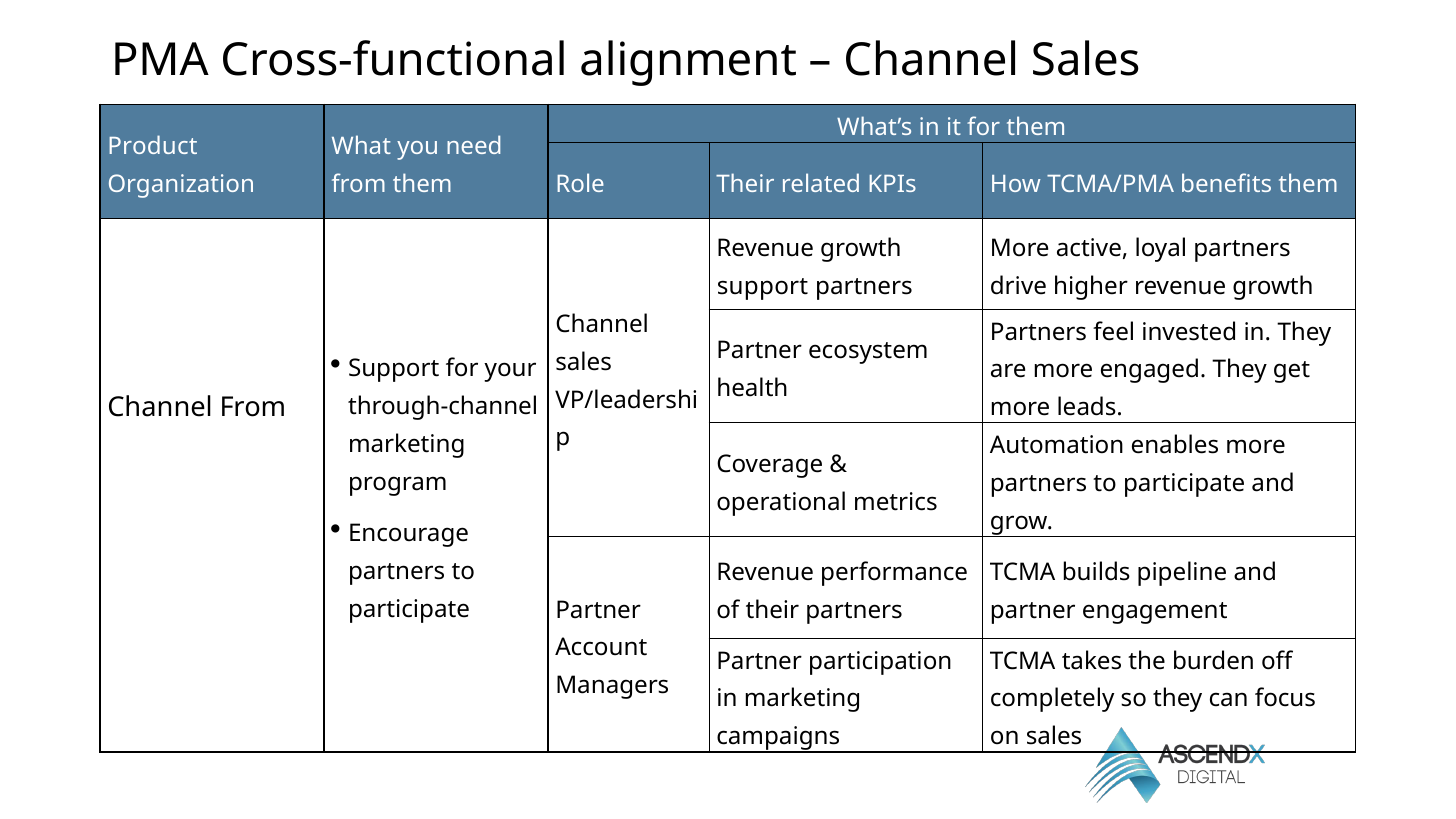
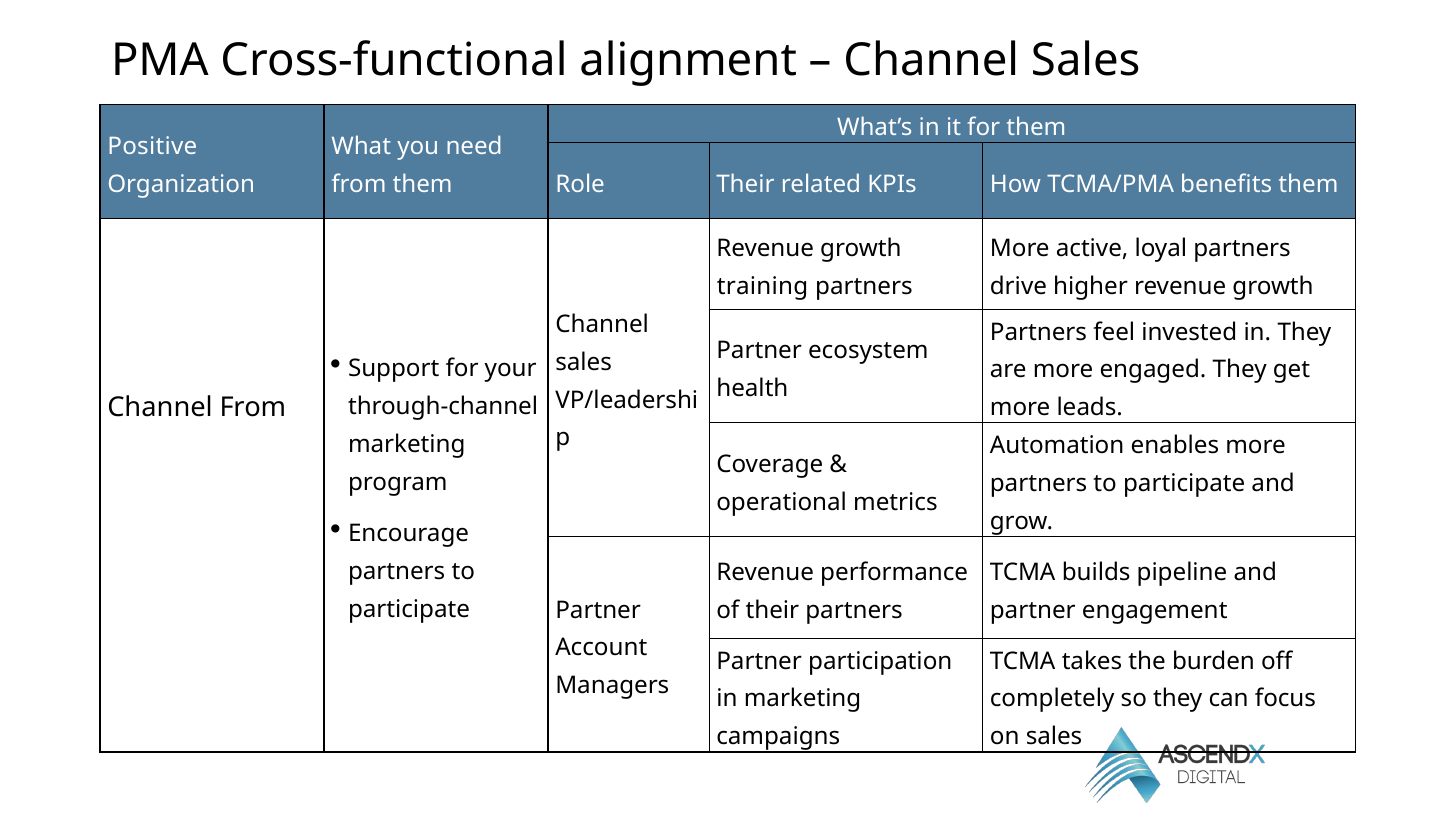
Product: Product -> Positive
support at (763, 287): support -> training
